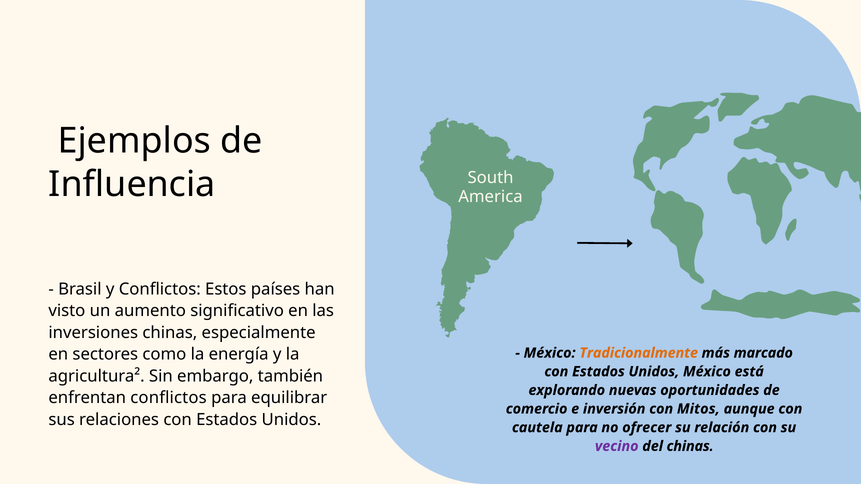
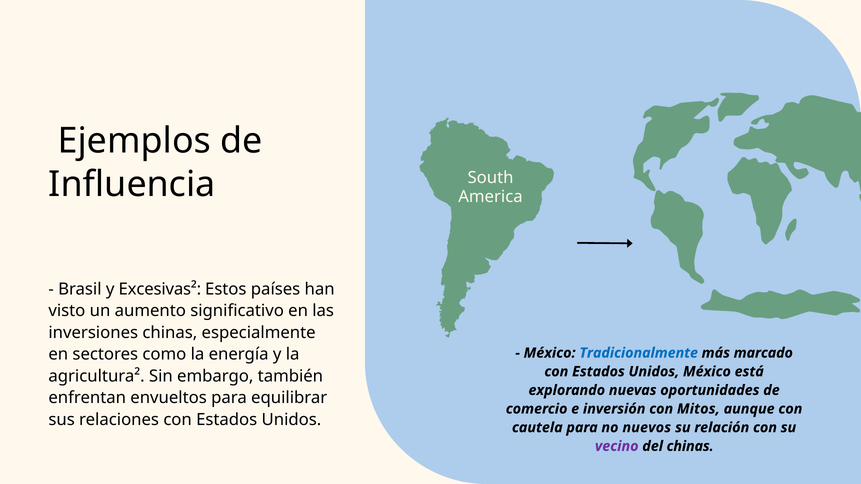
y Conflictos: Conflictos -> Excesivas²
Tradicionalmente colour: orange -> blue
enfrentan conflictos: conflictos -> envueltos
ofrecer: ofrecer -> nuevos
